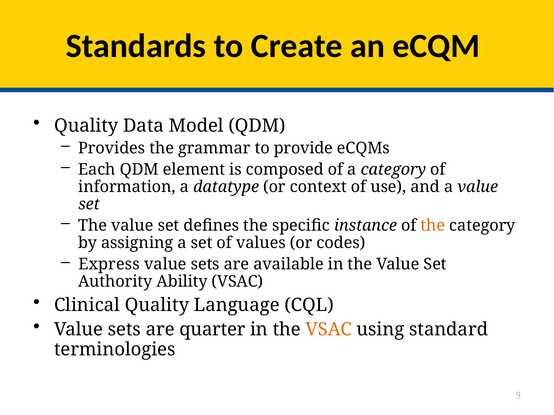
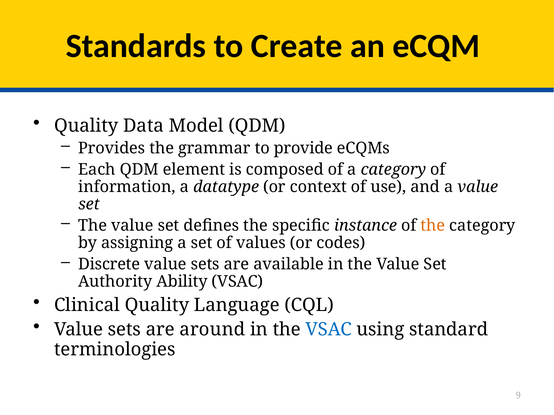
Express: Express -> Discrete
quarter: quarter -> around
VSAC at (329, 330) colour: orange -> blue
